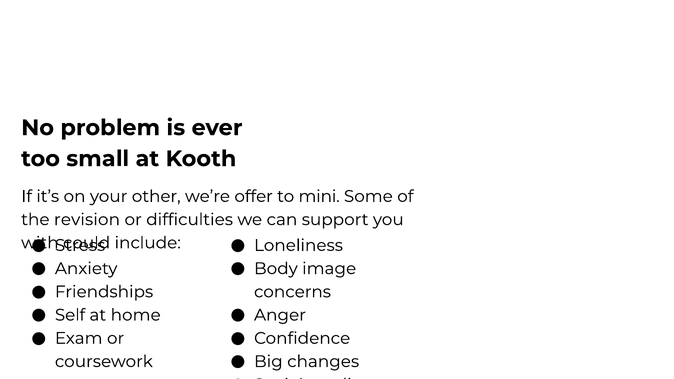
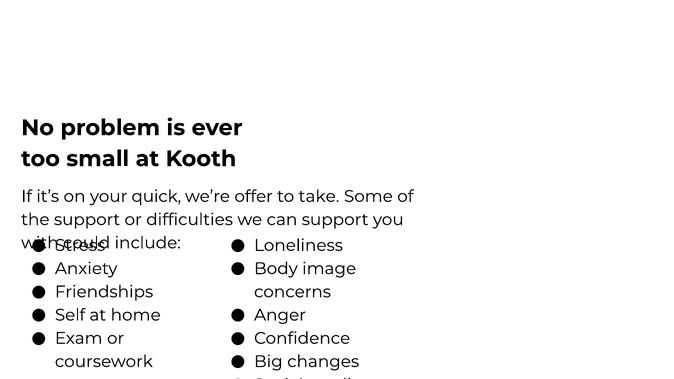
other: other -> quick
mini: mini -> take
the revision: revision -> support
